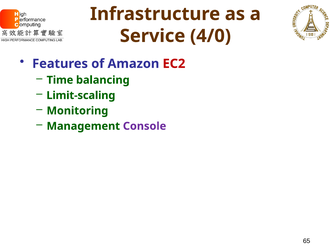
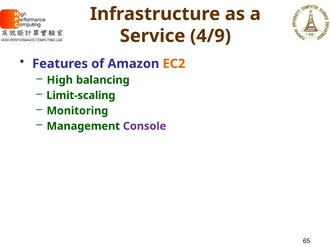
4/0: 4/0 -> 4/9
EC2 colour: red -> orange
Time: Time -> High
